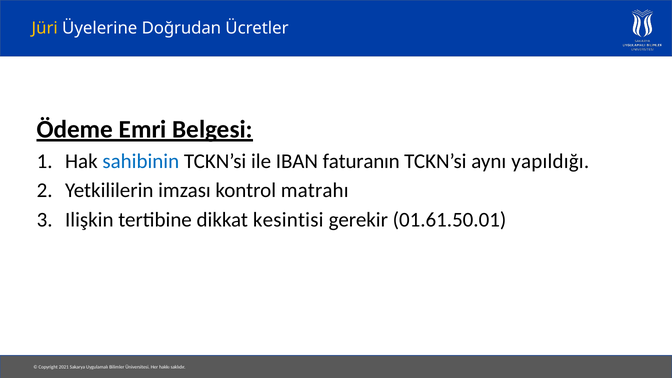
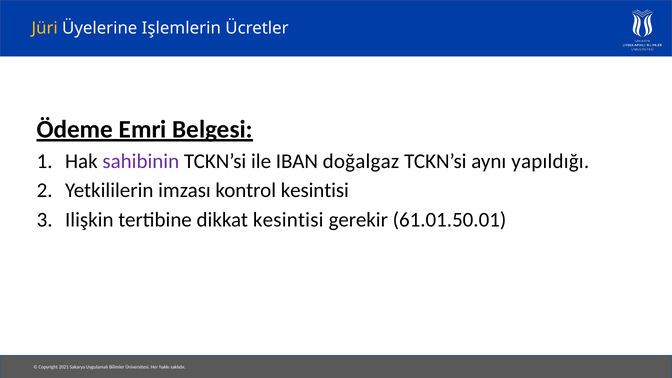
Doğrudan: Doğrudan -> Işlemlerin
sahibinin colour: blue -> purple
faturanın: faturanın -> doğalgaz
kontrol matrahı: matrahı -> kesintisi
01.61.50.01: 01.61.50.01 -> 61.01.50.01
